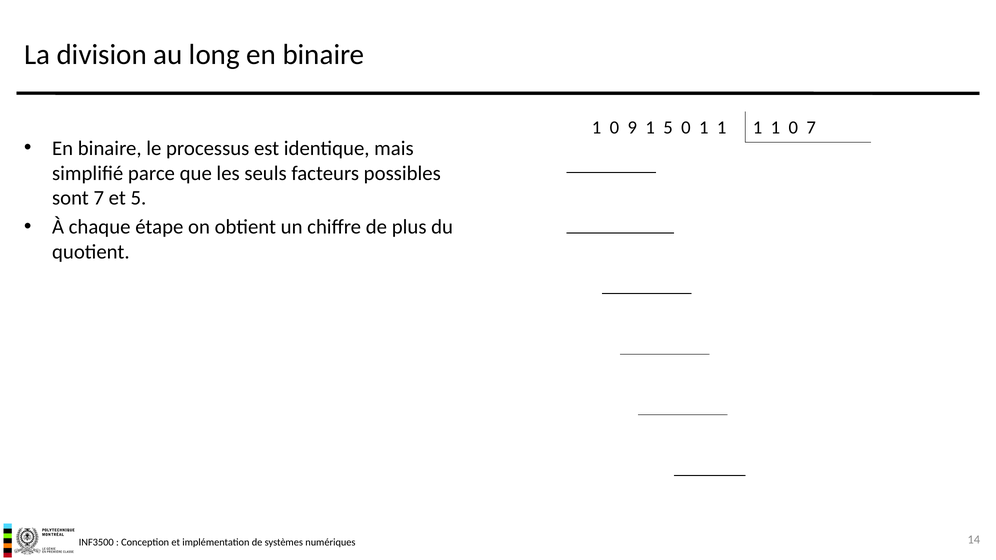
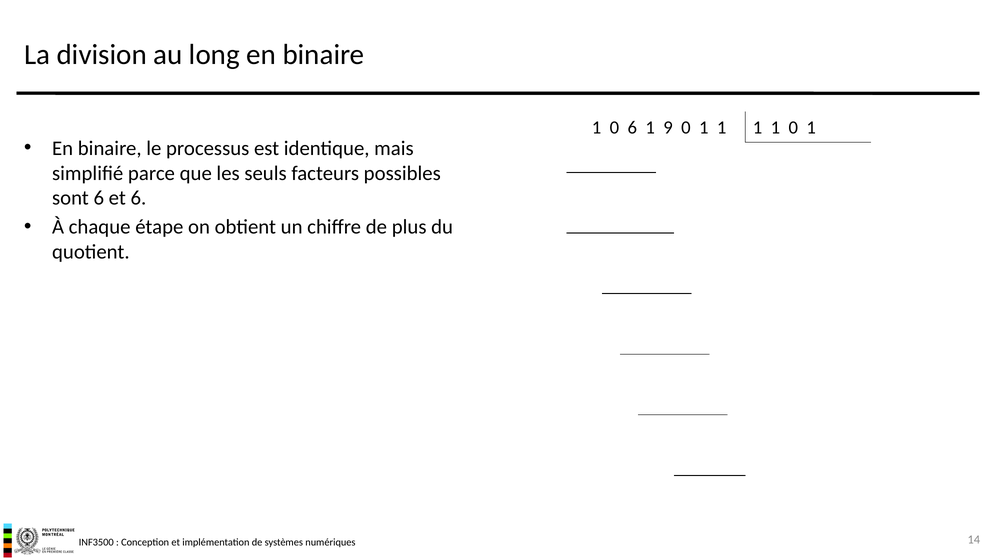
0 9: 9 -> 6
1 5: 5 -> 9
1 0 7: 7 -> 1
sont 7: 7 -> 6
et 5: 5 -> 6
